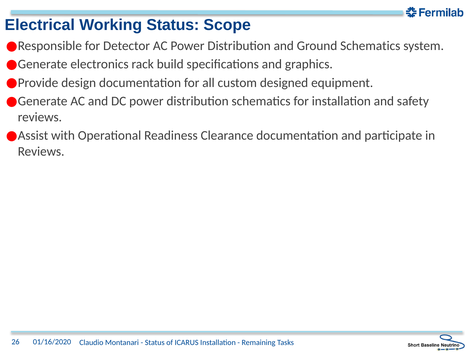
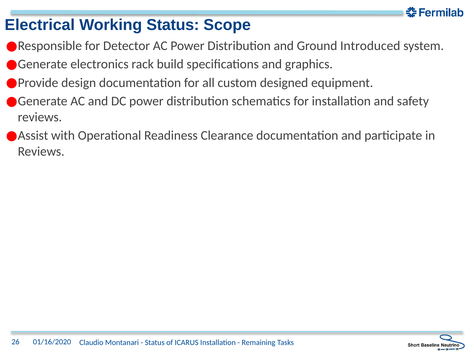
Ground Schematics: Schematics -> Introduced
